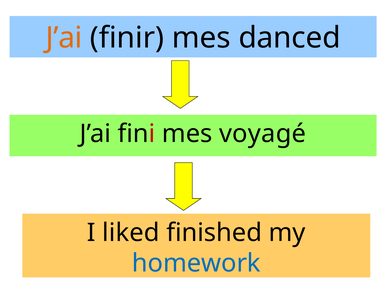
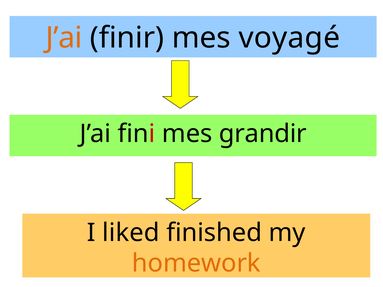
danced: danced -> voyagé
voyagé: voyagé -> grandir
homework colour: blue -> orange
